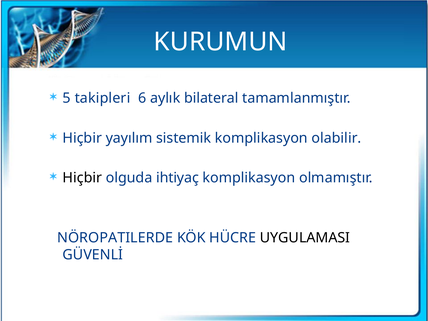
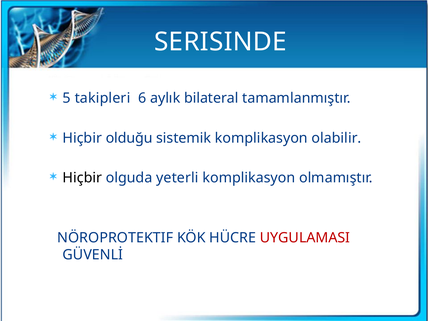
KURUMUN: KURUMUN -> SERISINDE
yayılım: yayılım -> olduğu
ihtiyaç: ihtiyaç -> yeterli
NÖROPATILERDE: NÖROPATILERDE -> NÖROPROTEKTIF
UYGULAMASI colour: black -> red
